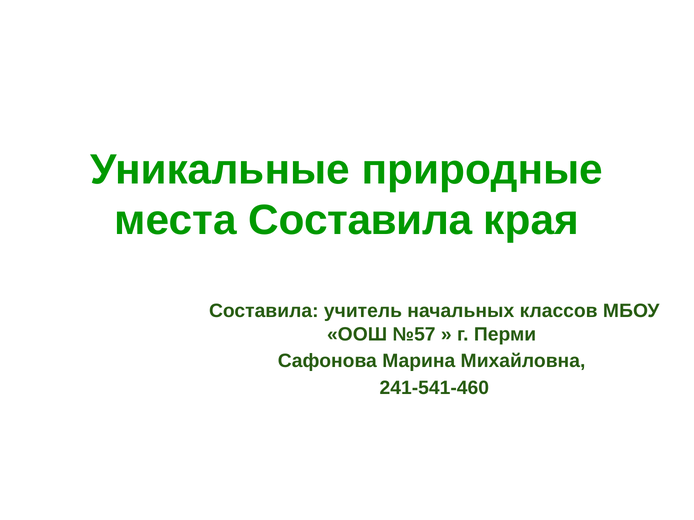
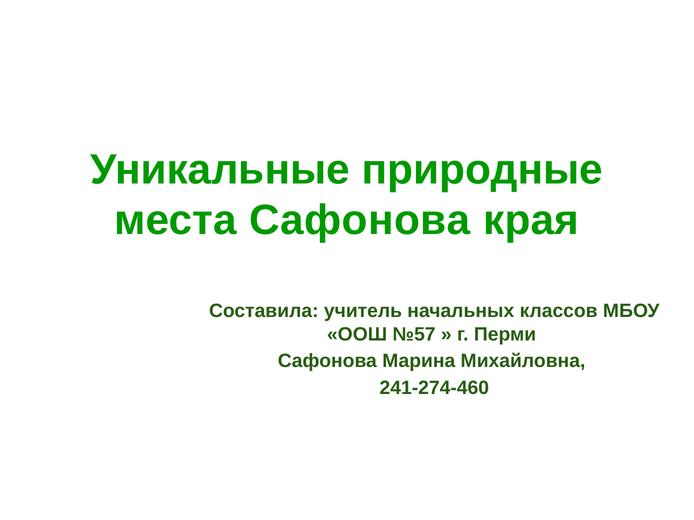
места Составила: Составила -> Сафонова
241-541-460: 241-541-460 -> 241-274-460
